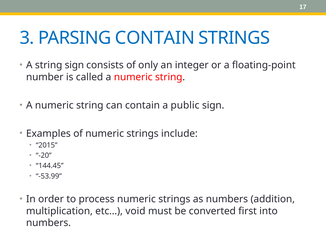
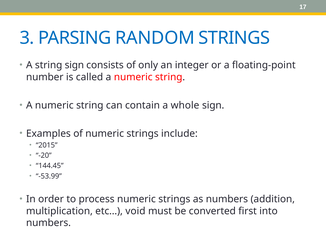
PARSING CONTAIN: CONTAIN -> RANDOM
public: public -> whole
